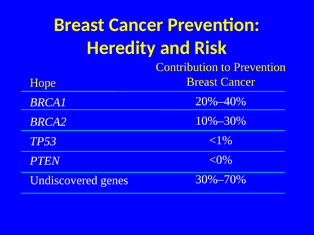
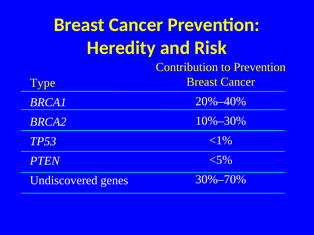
Hope: Hope -> Type
<0%: <0% -> <5%
